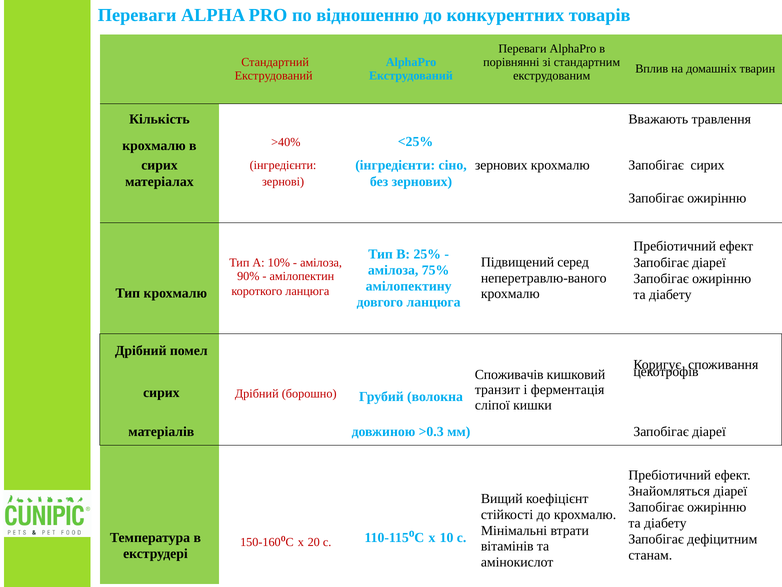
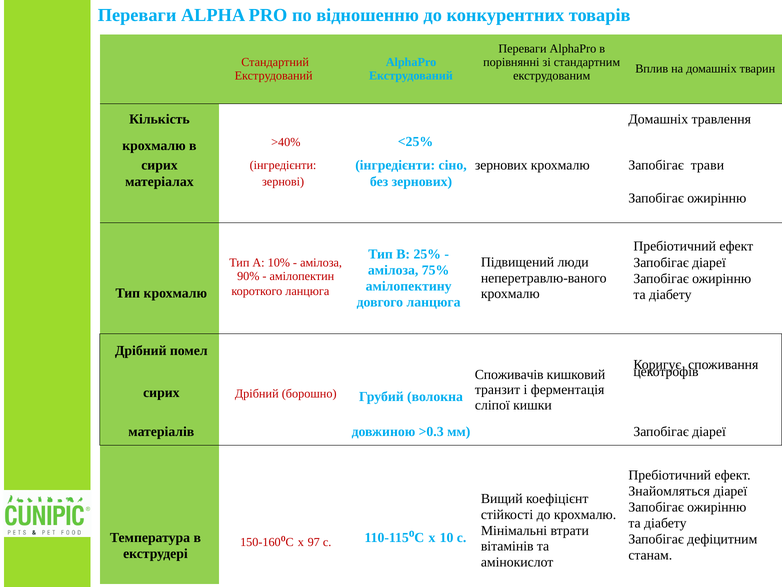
Кількість Вважають: Вважають -> Домашніх
Запобігає сирих: сирих -> трави
серед: серед -> люди
20: 20 -> 97
